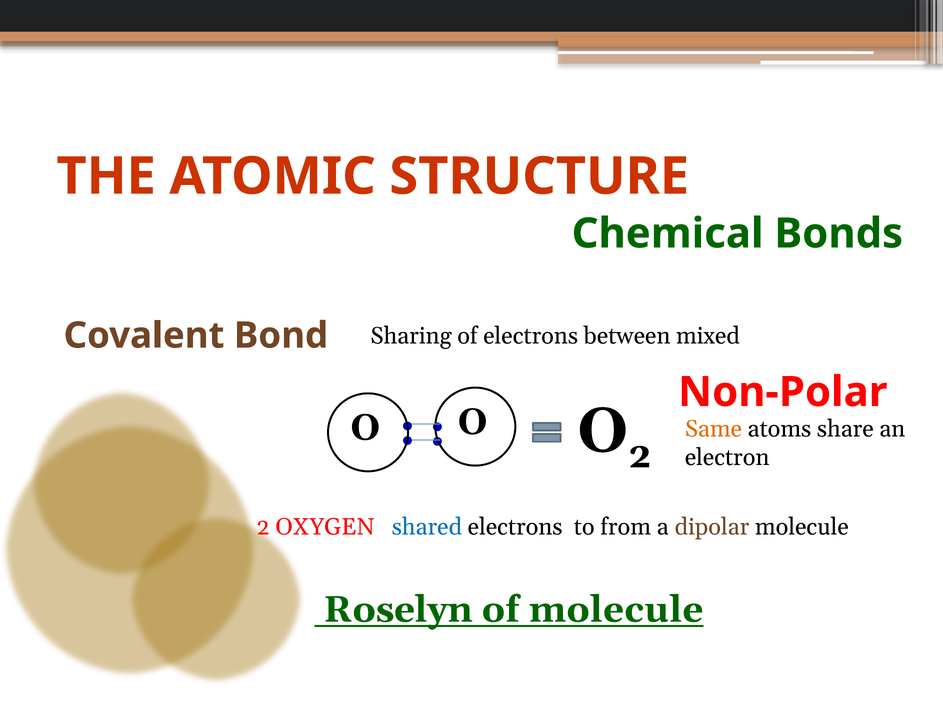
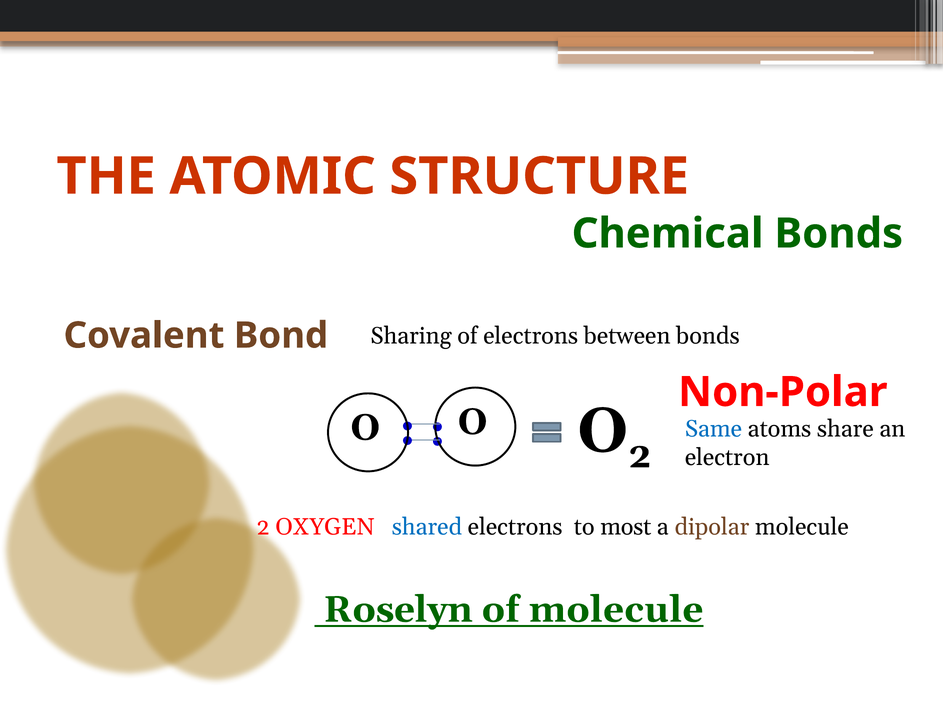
between mixed: mixed -> bonds
Same colour: orange -> blue
from: from -> most
